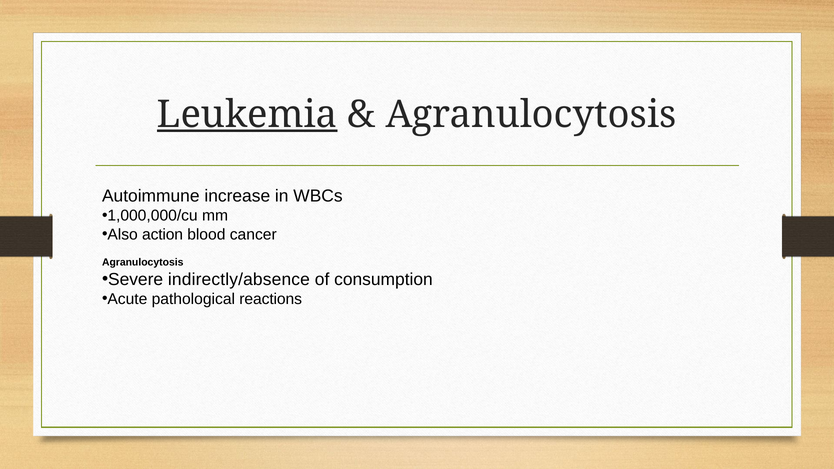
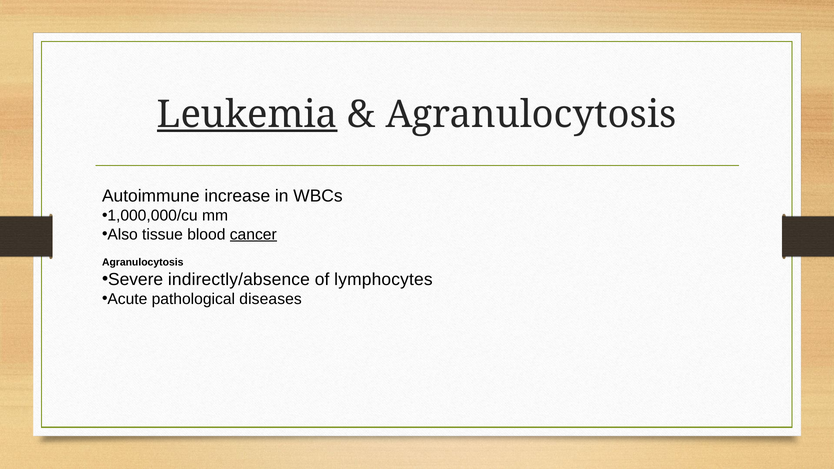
action: action -> tissue
cancer underline: none -> present
consumption: consumption -> lymphocytes
reactions: reactions -> diseases
